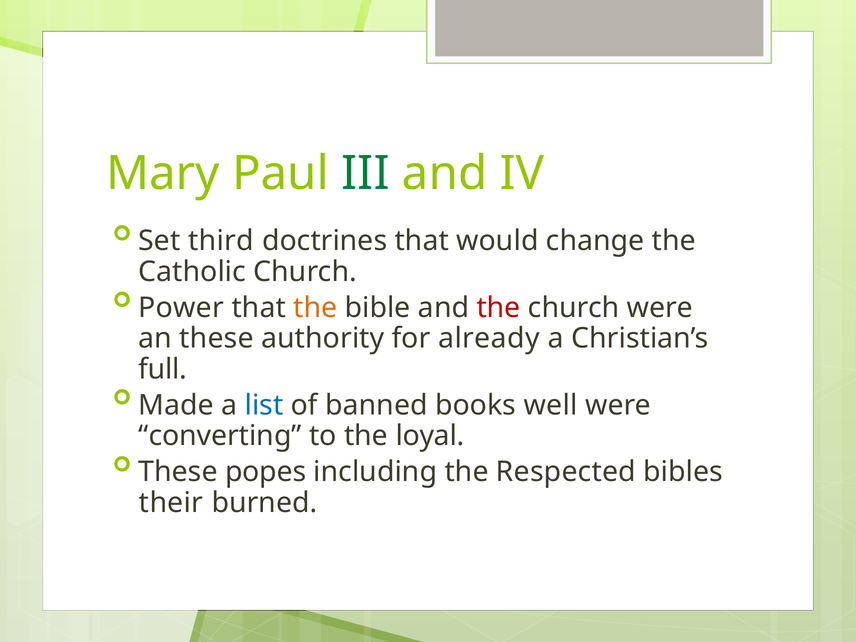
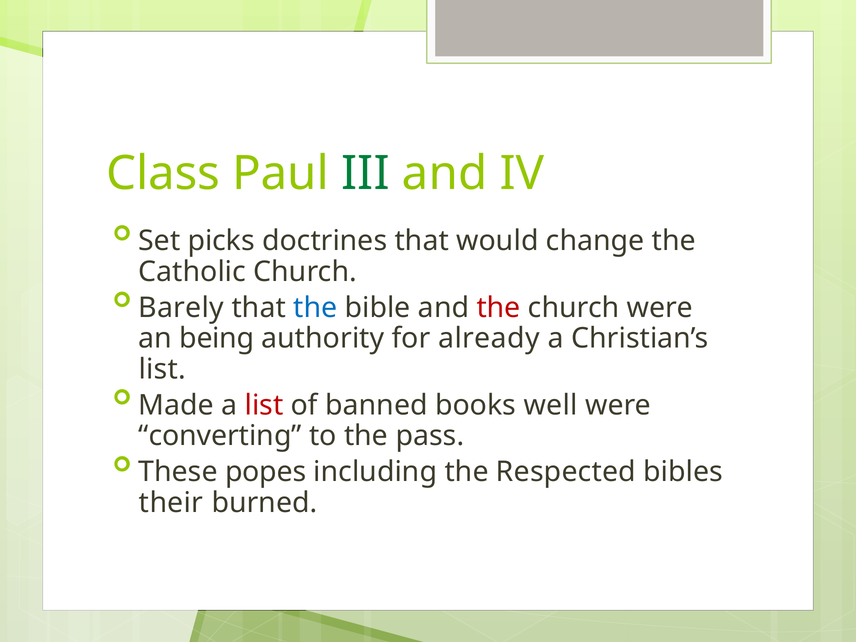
Mary: Mary -> Class
third: third -> picks
Power: Power -> Barely
the at (315, 308) colour: orange -> blue
an these: these -> being
full at (163, 369): full -> list
list at (264, 405) colour: blue -> red
loyal: loyal -> pass
